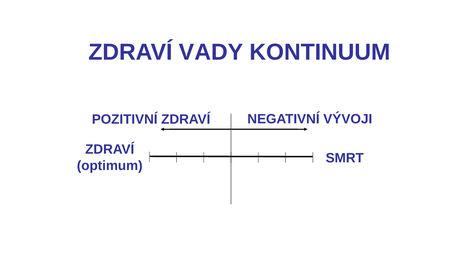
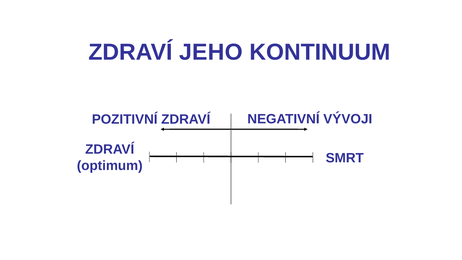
VADY: VADY -> JEHO
